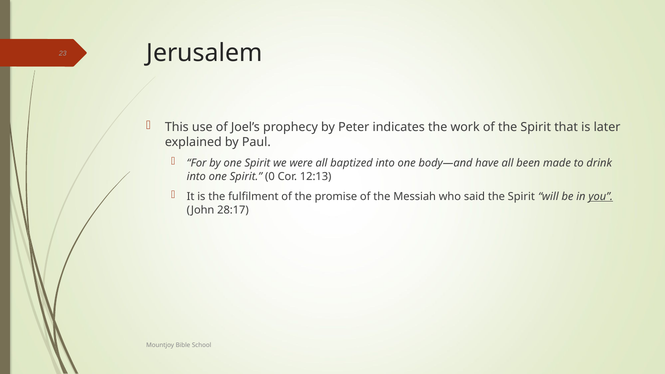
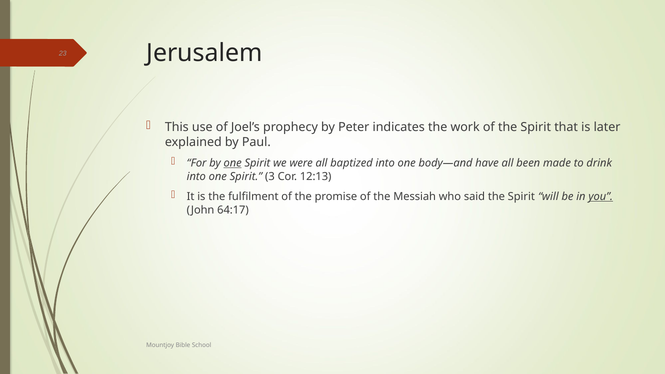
one at (233, 163) underline: none -> present
0: 0 -> 3
28:17: 28:17 -> 64:17
